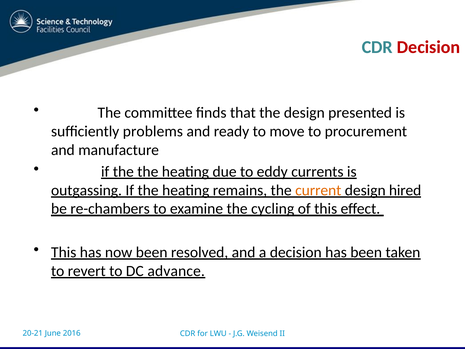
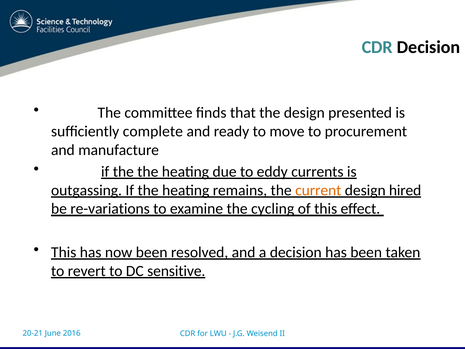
Decision at (429, 47) colour: red -> black
problems: problems -> complete
re-chambers: re-chambers -> re-variations
advance: advance -> sensitive
